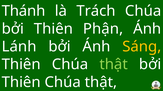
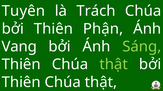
Thánh: Thánh -> Tuyên
Lánh: Lánh -> Vang
Sáng colour: yellow -> light green
